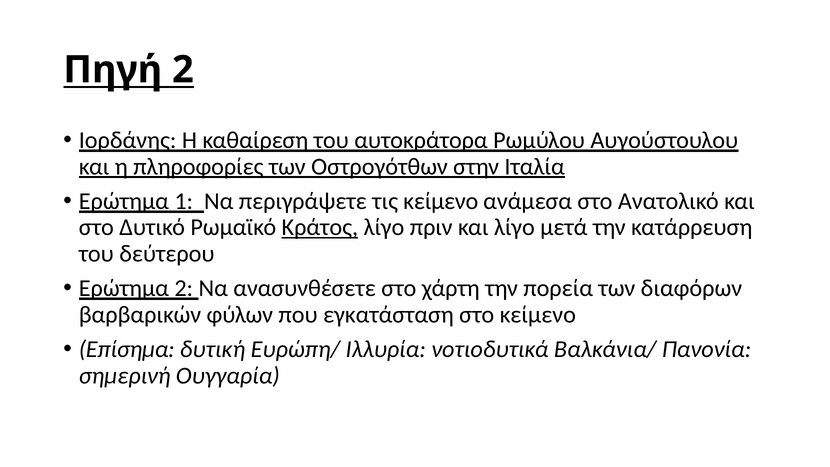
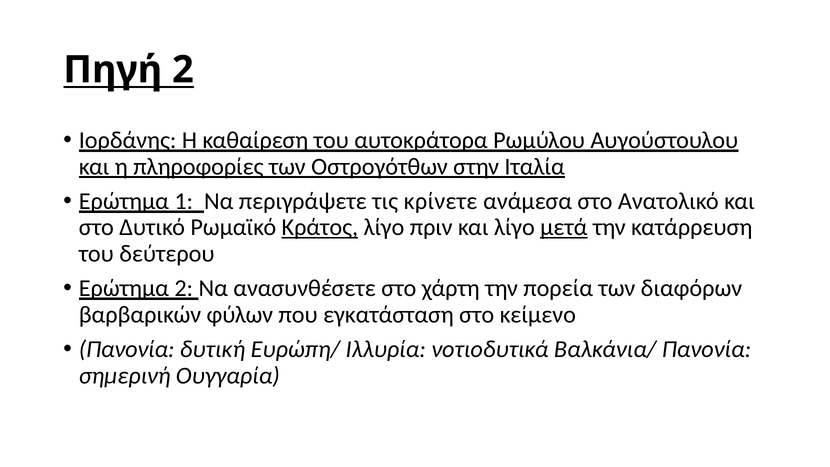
τις κείμενο: κείμενο -> κρίνετε
μετά underline: none -> present
Επίσημα at (127, 349): Επίσημα -> Πανονία
